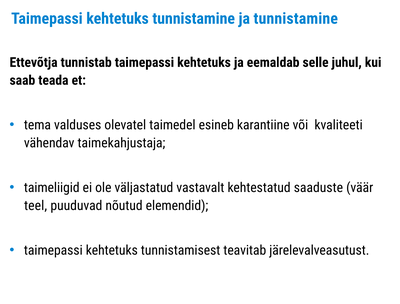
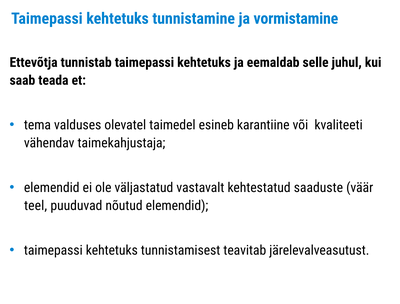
ja tunnistamine: tunnistamine -> vormistamine
taimeliigid at (52, 188): taimeliigid -> elemendid
